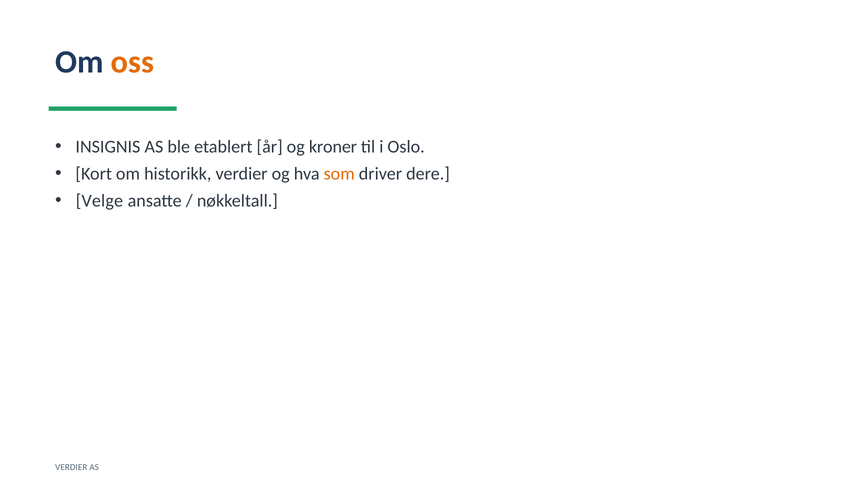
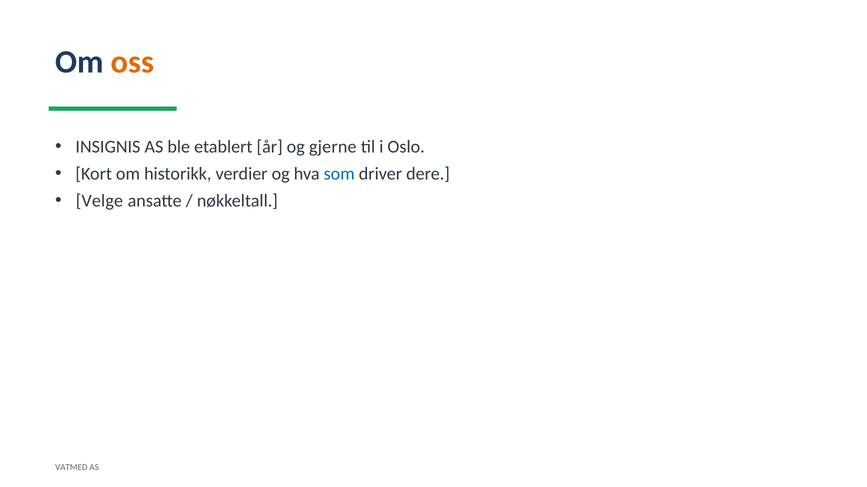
kroner: kroner -> gjerne
som colour: orange -> blue
VERDIER at (71, 468): VERDIER -> VATMED
